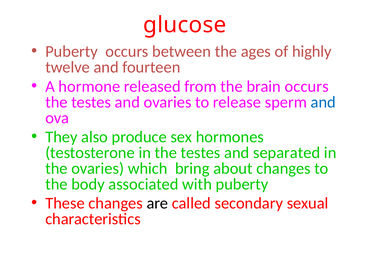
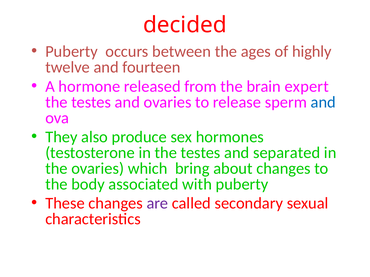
glucose: glucose -> decided
brain occurs: occurs -> expert
are colour: black -> purple
